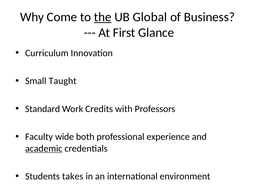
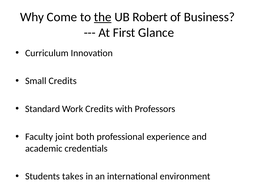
Global: Global -> Robert
Small Taught: Taught -> Credits
wide: wide -> joint
academic underline: present -> none
